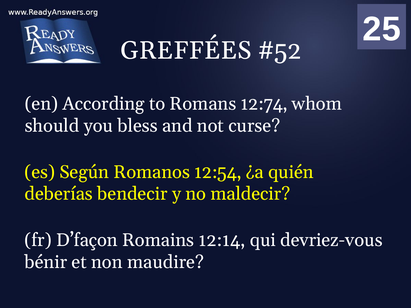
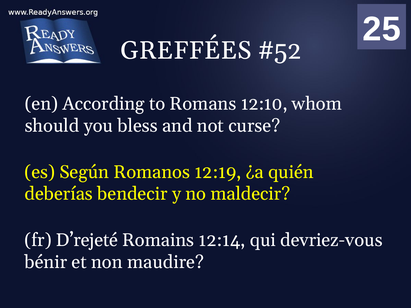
12:74: 12:74 -> 12:10
12:54: 12:54 -> 12:19
D’façon: D’façon -> D’rejeté
